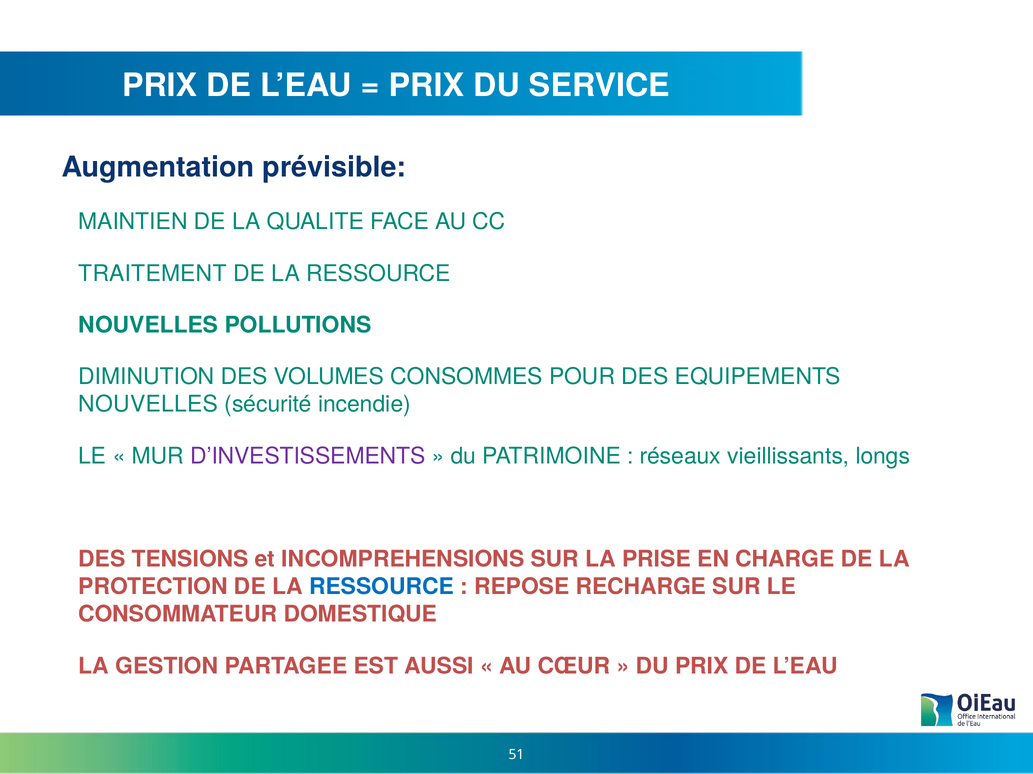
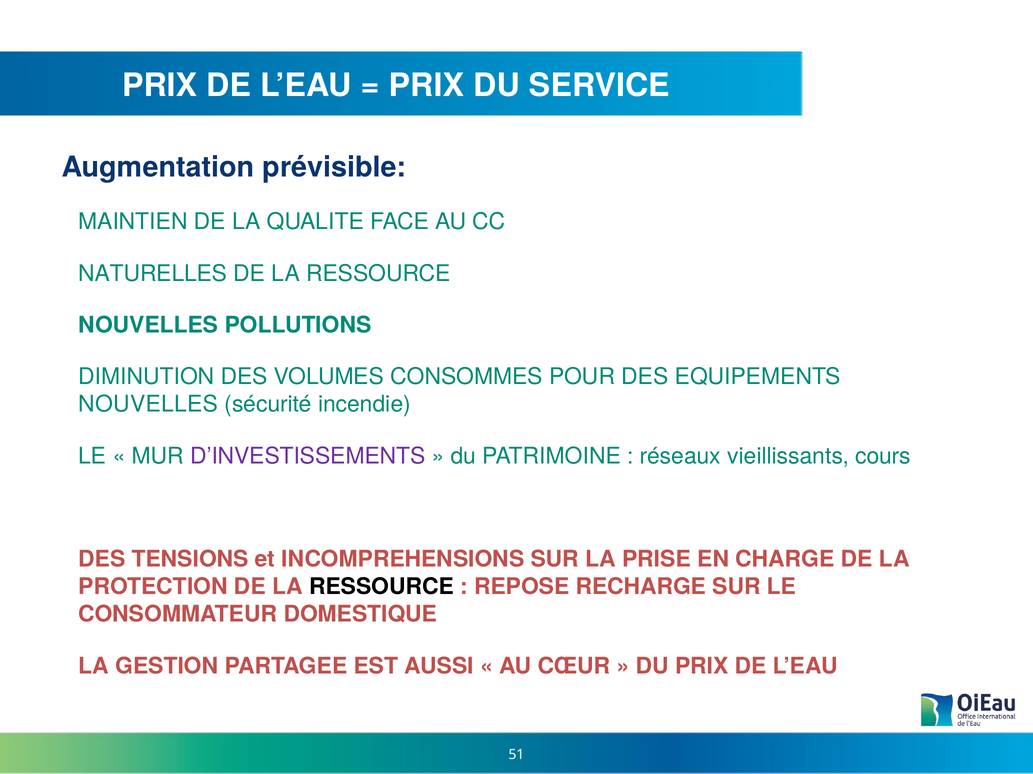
TRAITEMENT: TRAITEMENT -> NATURELLES
longs: longs -> cours
RESSOURCE at (382, 587) colour: blue -> black
